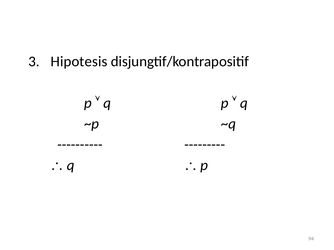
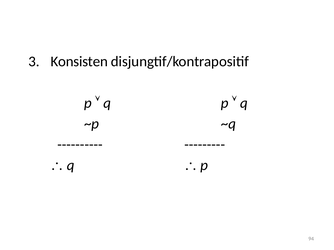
Hipotesis: Hipotesis -> Konsisten
